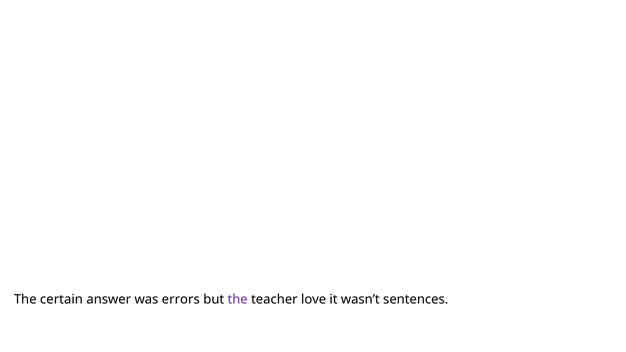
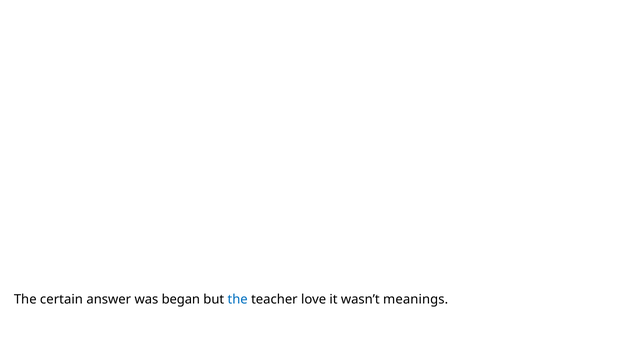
errors: errors -> began
the at (238, 299) colour: purple -> blue
sentences: sentences -> meanings
